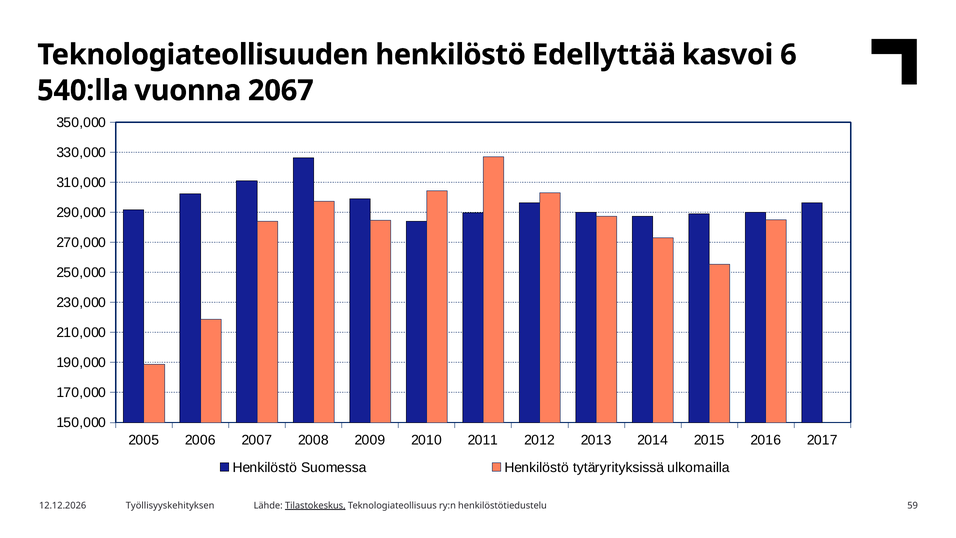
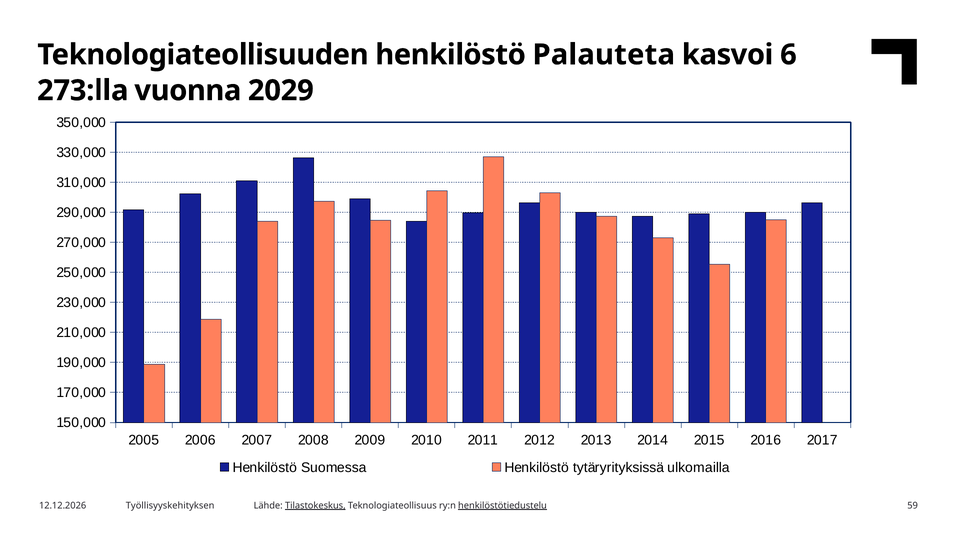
Edellyttää: Edellyttää -> Palauteta
540:lla: 540:lla -> 273:lla
2067: 2067 -> 2029
henkilöstötiedustelu underline: none -> present
